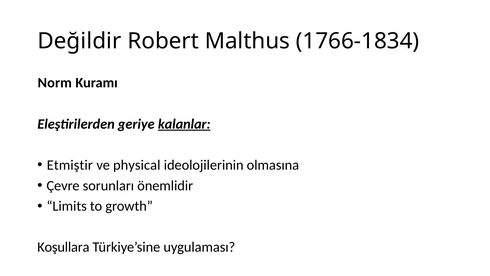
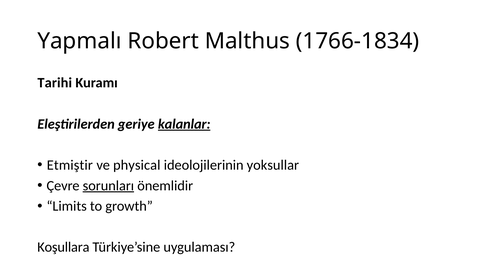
Değildir: Değildir -> Yapmalı
Norm: Norm -> Tarihi
olmasına: olmasına -> yoksullar
sorunları underline: none -> present
